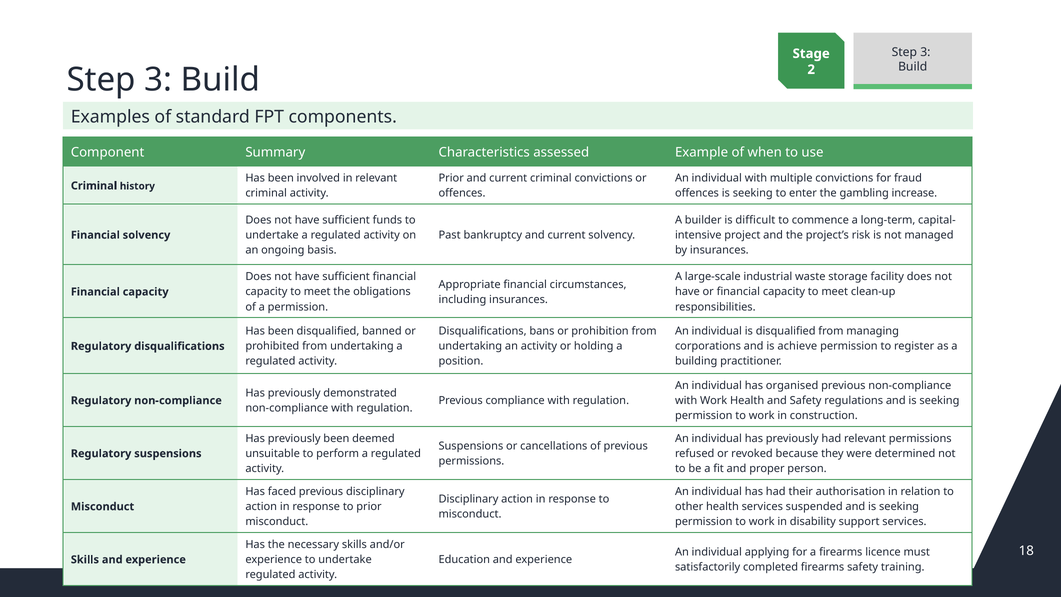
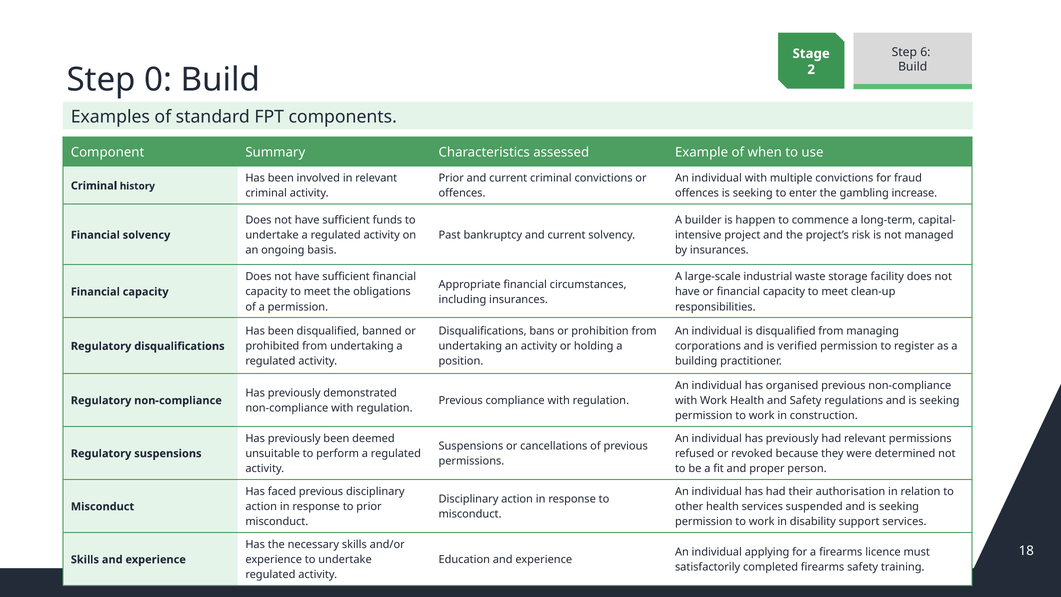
3 at (925, 52): 3 -> 6
3 at (158, 80): 3 -> 0
difficult: difficult -> happen
achieve: achieve -> verified
